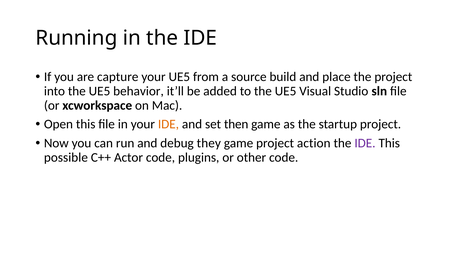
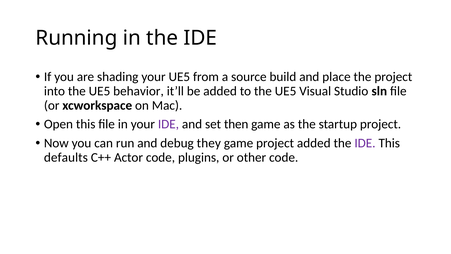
capture: capture -> shading
IDE at (168, 124) colour: orange -> purple
project action: action -> added
possible: possible -> defaults
